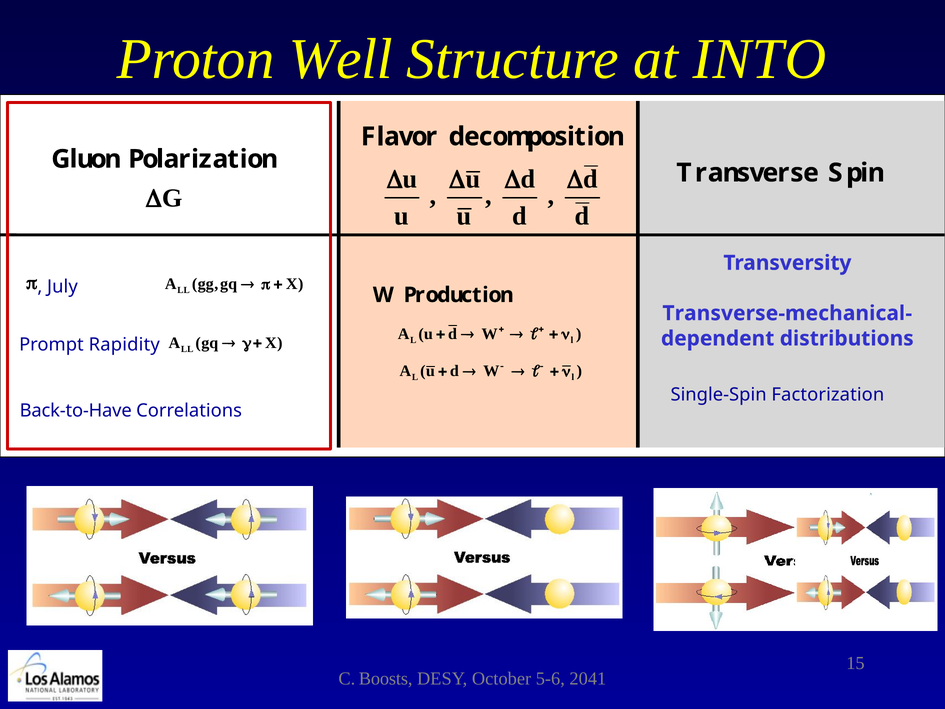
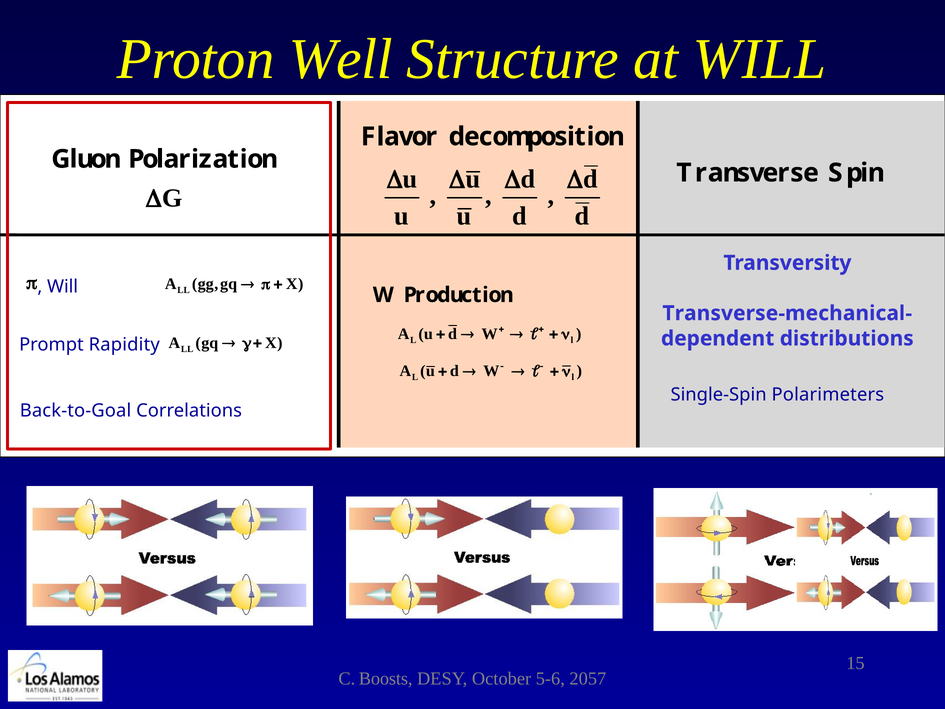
at INTO: INTO -> WILL
July at (62, 287): July -> Will
Factorization: Factorization -> Polarimeters
Back-to-Have: Back-to-Have -> Back-to-Goal
2041: 2041 -> 2057
